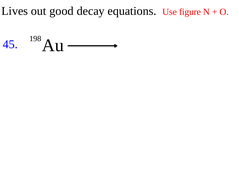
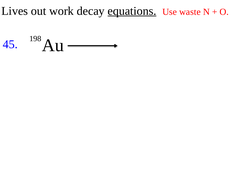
good: good -> work
equations underline: none -> present
figure: figure -> waste
